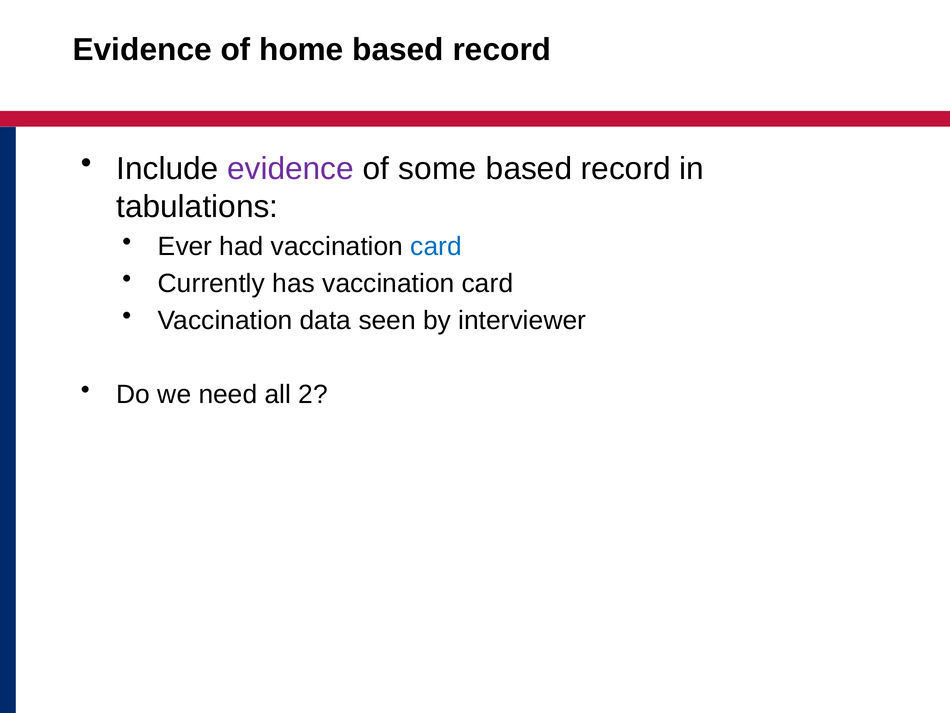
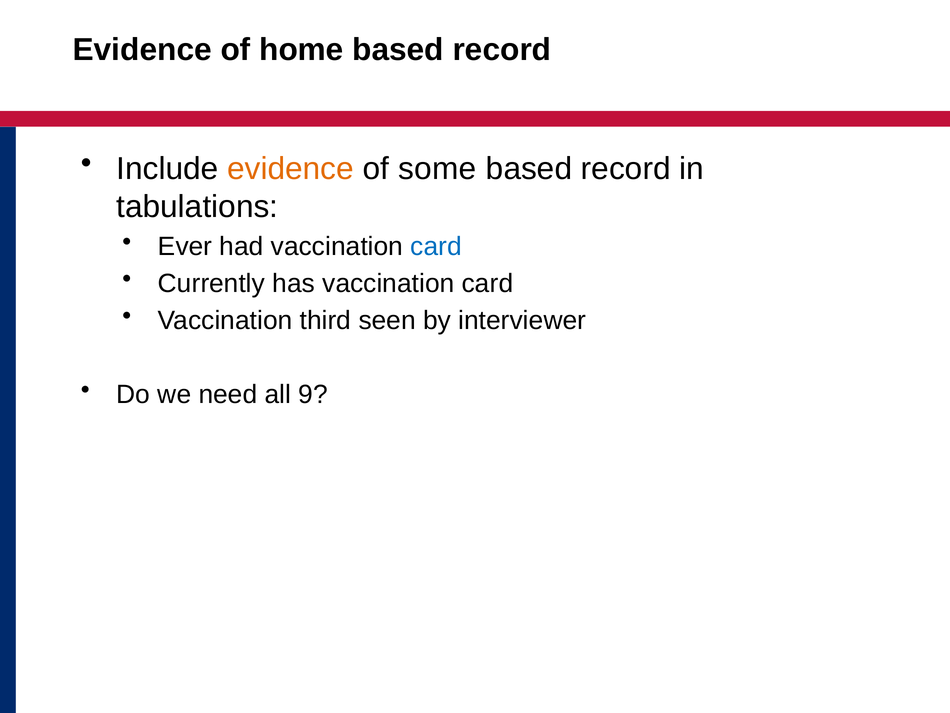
evidence at (291, 168) colour: purple -> orange
data: data -> third
2: 2 -> 9
